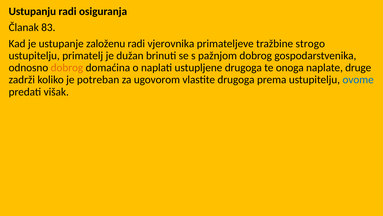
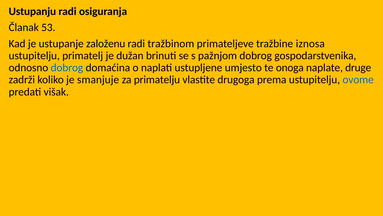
83: 83 -> 53
vjerovnika: vjerovnika -> tražbinom
strogo: strogo -> iznosa
dobrog at (67, 68) colour: orange -> blue
ustupljene drugoga: drugoga -> umjesto
potreban: potreban -> smanjuje
ugovorom: ugovorom -> primatelju
